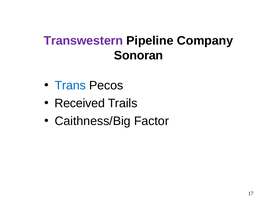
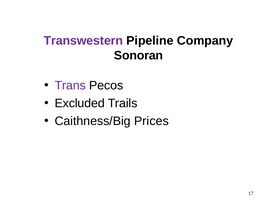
Trans colour: blue -> purple
Received: Received -> Excluded
Factor: Factor -> Prices
